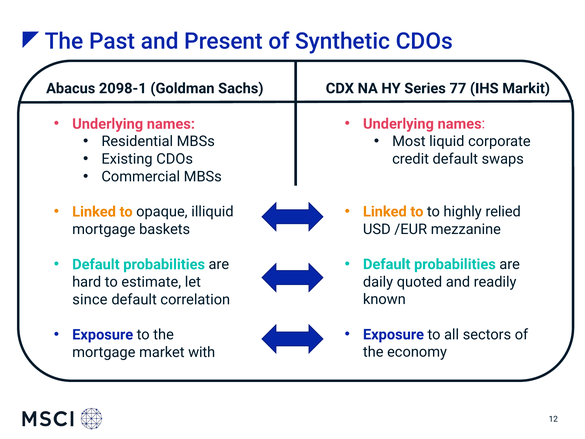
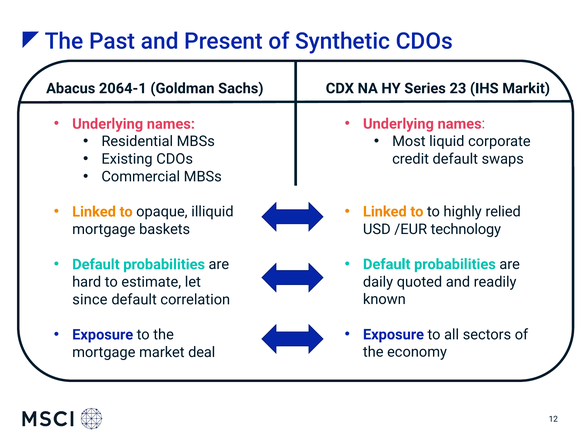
2098-1: 2098-1 -> 2064-1
77: 77 -> 23
mezzanine: mezzanine -> technology
with: with -> deal
